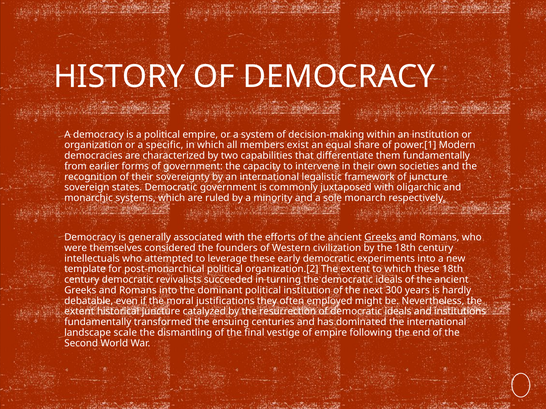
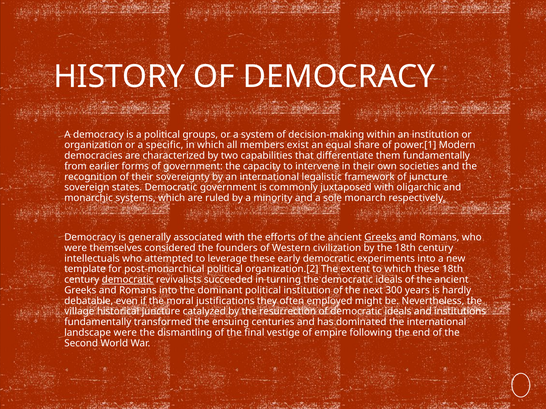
political empire: empire -> groups
democratic at (128, 280) underline: none -> present
extent at (79, 312): extent -> village
landscape scale: scale -> were
